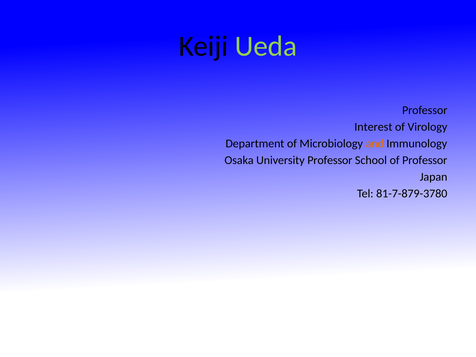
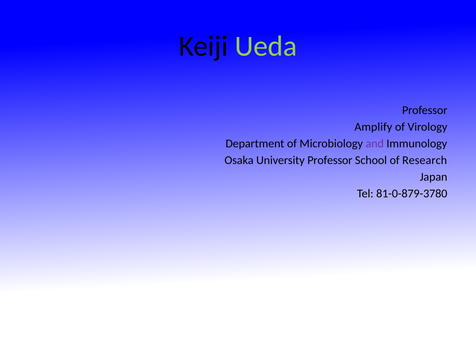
Interest: Interest -> Amplify
and colour: orange -> purple
of Professor: Professor -> Research
81-7-879-3780: 81-7-879-3780 -> 81-0-879-3780
